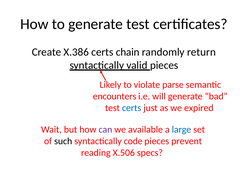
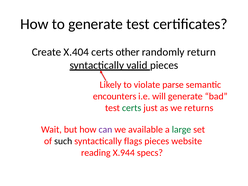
X.386: X.386 -> X.404
chain: chain -> other
certs at (132, 108) colour: blue -> green
expired: expired -> returns
large colour: blue -> green
code: code -> flags
prevent: prevent -> website
X.506: X.506 -> X.944
